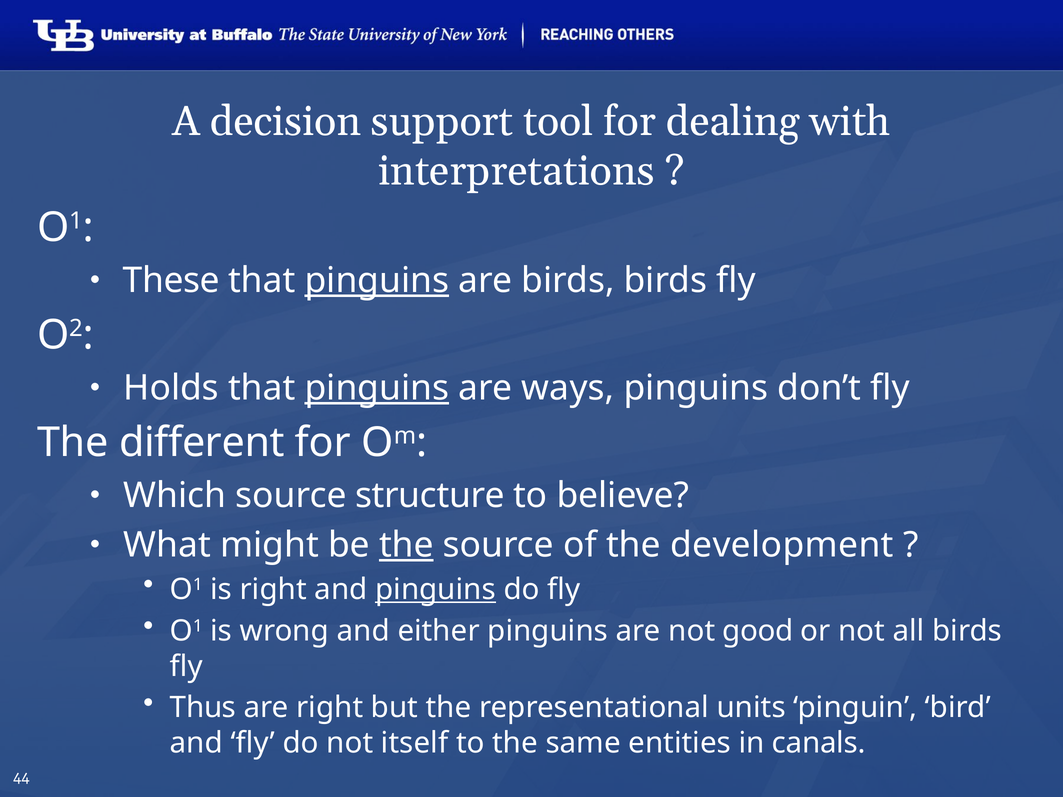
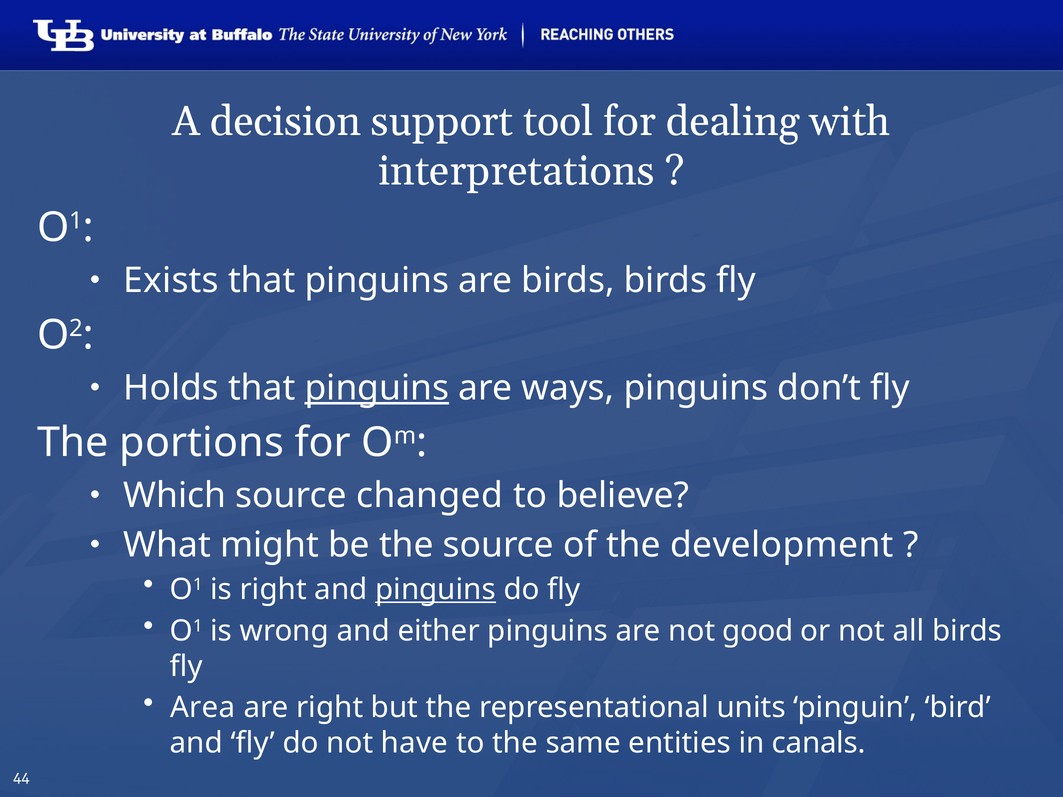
These: These -> Exists
pinguins at (377, 281) underline: present -> none
different: different -> portions
structure: structure -> changed
the at (406, 545) underline: present -> none
Thus: Thus -> Area
itself: itself -> have
